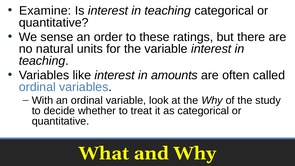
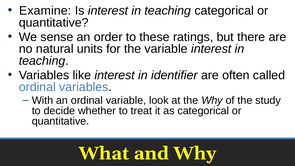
amounts: amounts -> identifier
